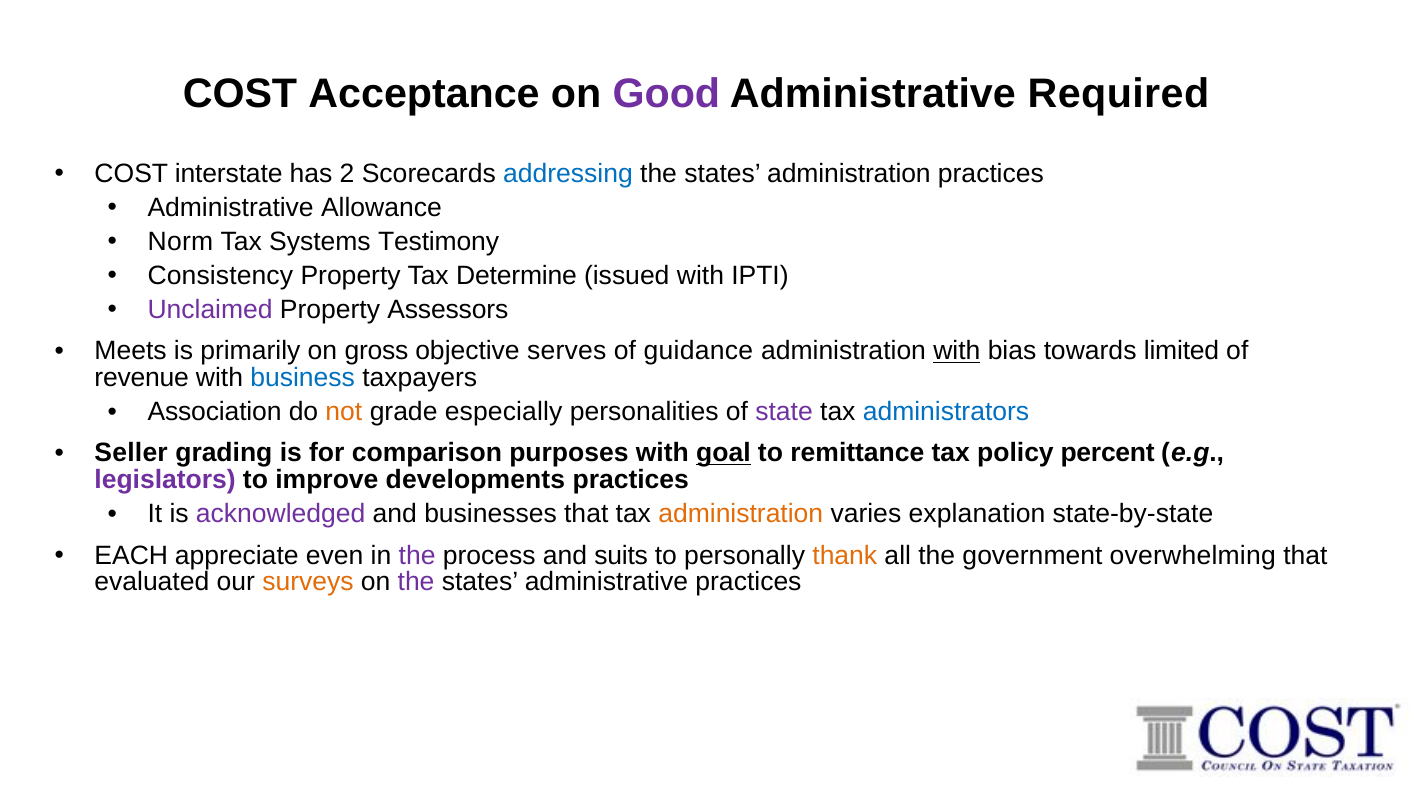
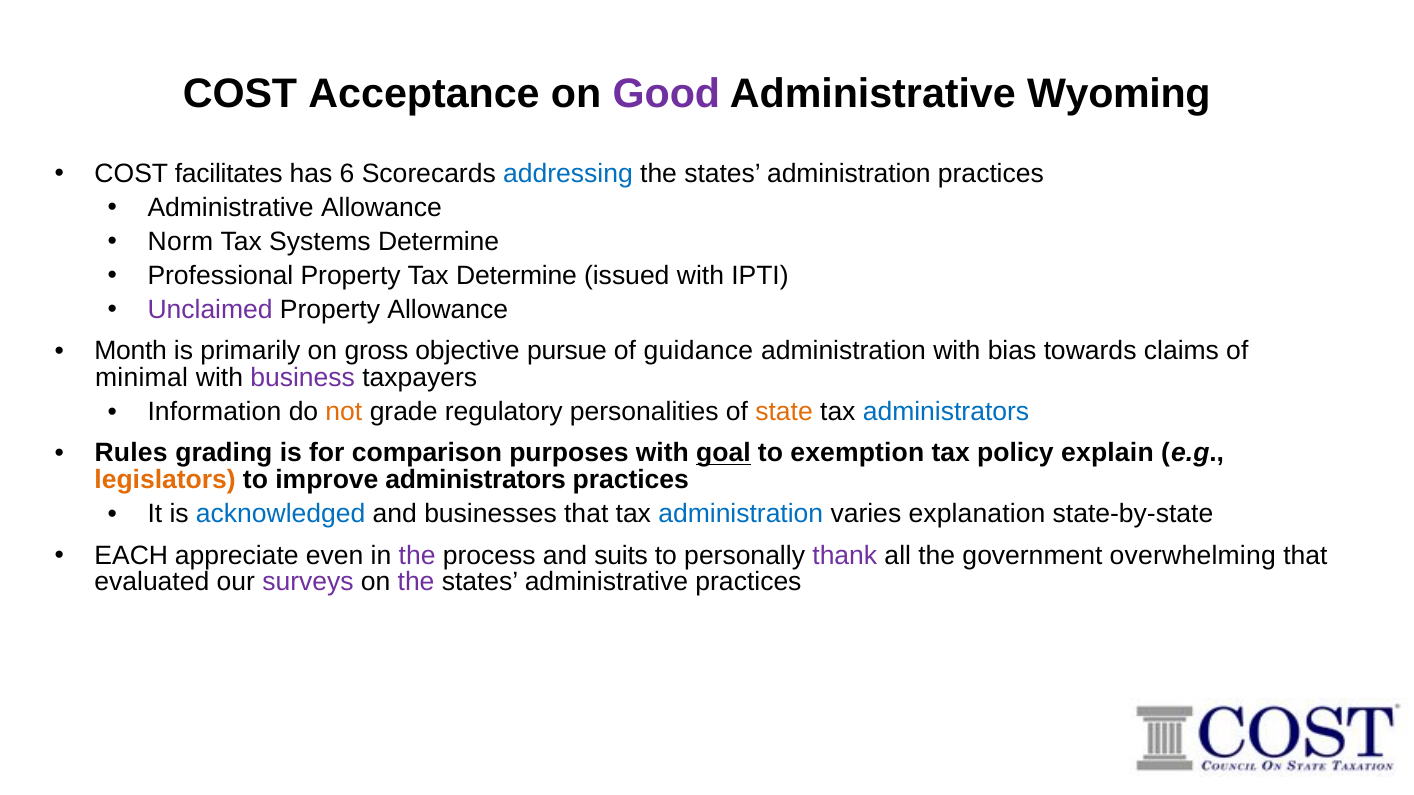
Required: Required -> Wyoming
interstate: interstate -> facilitates
2: 2 -> 6
Systems Testimony: Testimony -> Determine
Consistency: Consistency -> Professional
Property Assessors: Assessors -> Allowance
Meets: Meets -> Month
serves: serves -> pursue
with at (957, 351) underline: present -> none
limited: limited -> claims
revenue: revenue -> minimal
business colour: blue -> purple
Association: Association -> Information
especially: especially -> regulatory
state colour: purple -> orange
Seller: Seller -> Rules
remittance: remittance -> exemption
percent: percent -> explain
legislators colour: purple -> orange
improve developments: developments -> administrators
acknowledged colour: purple -> blue
administration at (741, 514) colour: orange -> blue
thank colour: orange -> purple
surveys colour: orange -> purple
